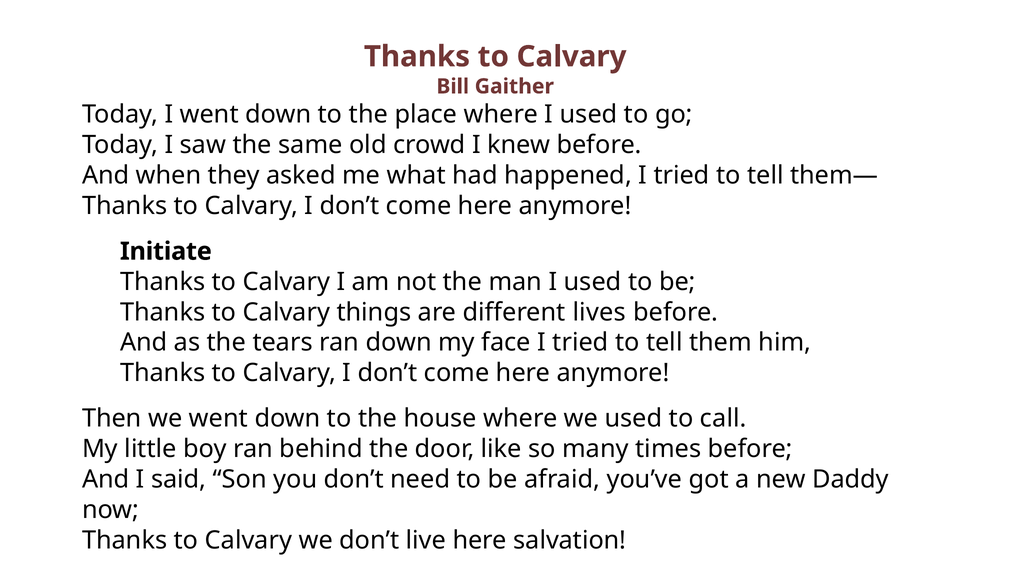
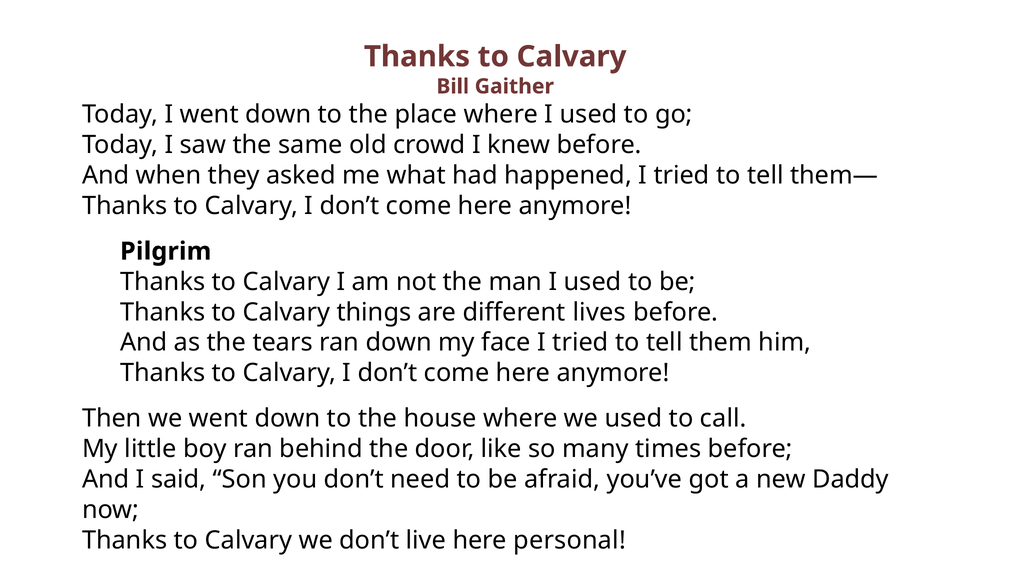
Initiate: Initiate -> Pilgrim
salvation: salvation -> personal
